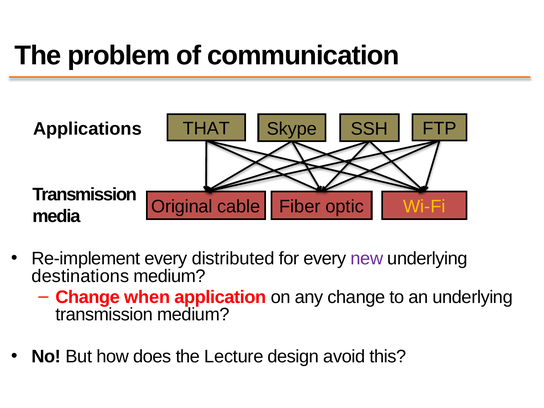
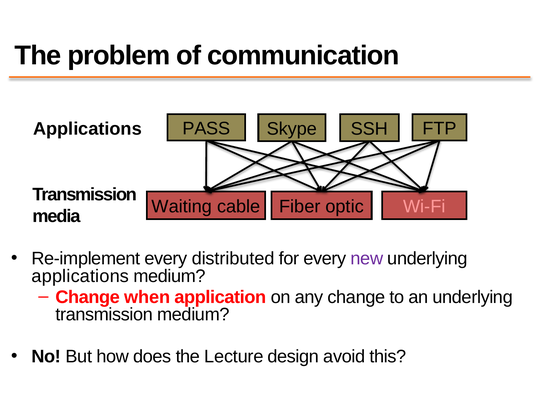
THAT: THAT -> PASS
Original: Original -> Waiting
Wi-Fi colour: yellow -> pink
destinations at (80, 276): destinations -> applications
